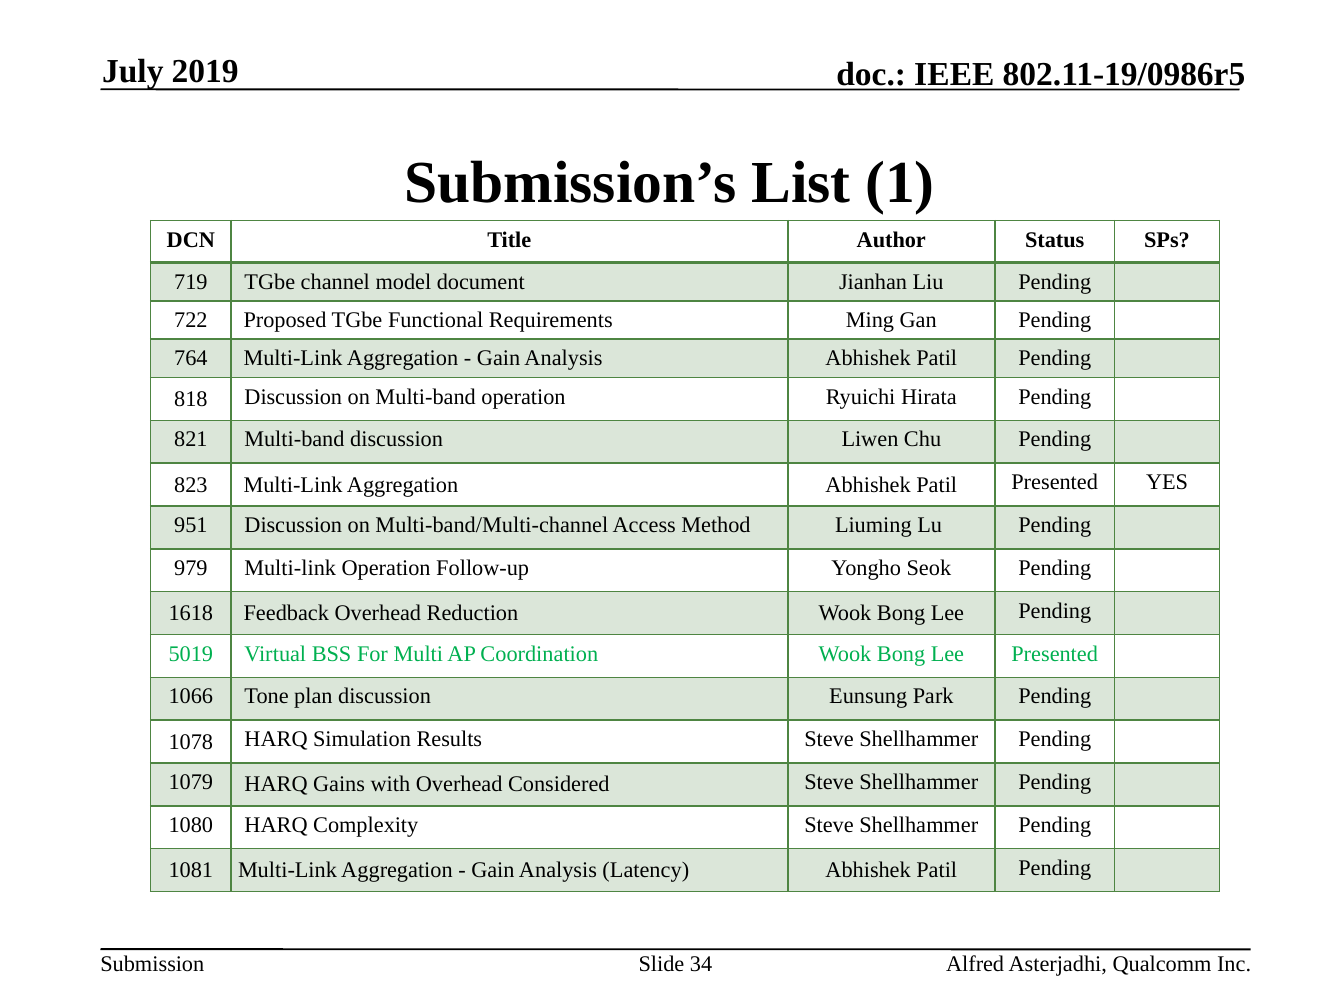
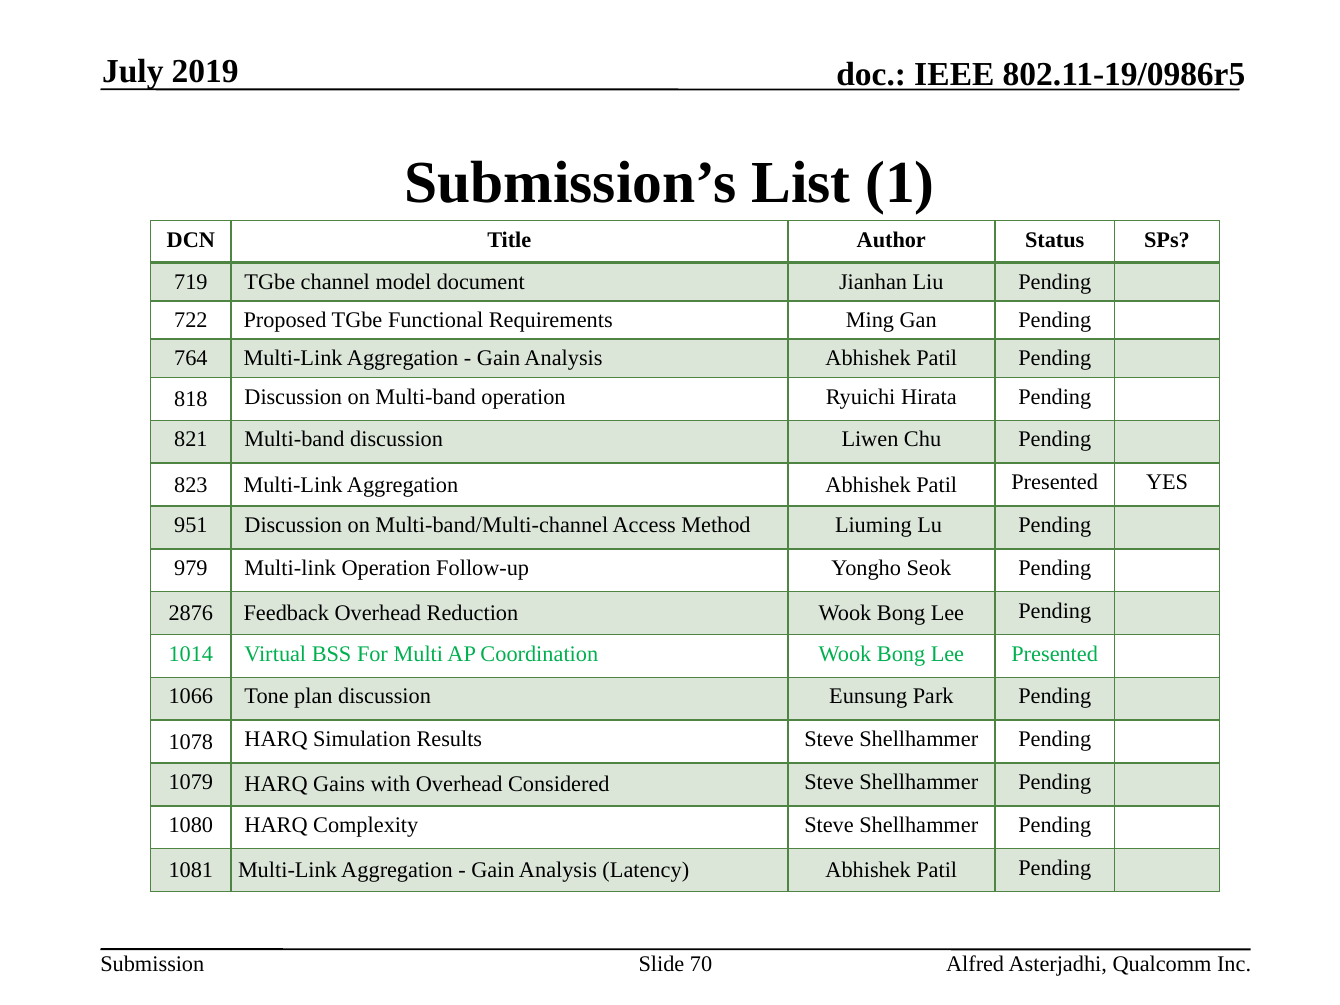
1618: 1618 -> 2876
5019: 5019 -> 1014
34: 34 -> 70
